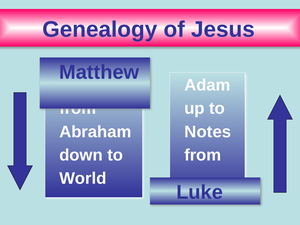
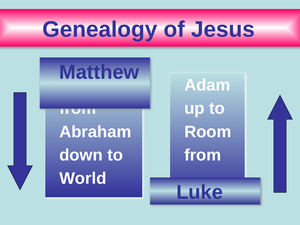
Notes: Notes -> Room
